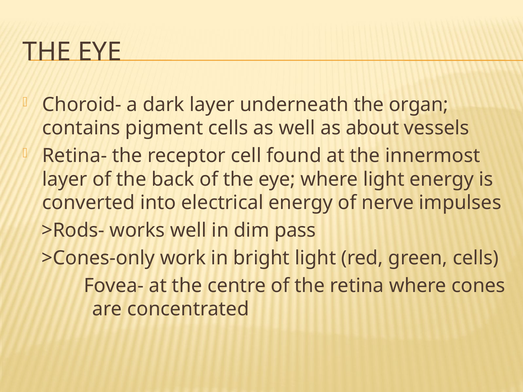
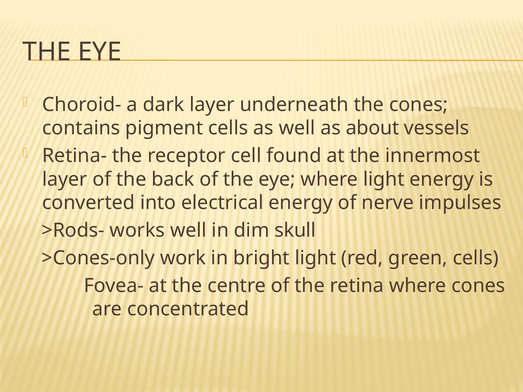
the organ: organ -> cones
pass: pass -> skull
